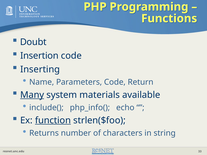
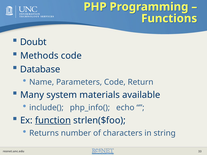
Insertion: Insertion -> Methods
Inserting: Inserting -> Database
Many underline: present -> none
